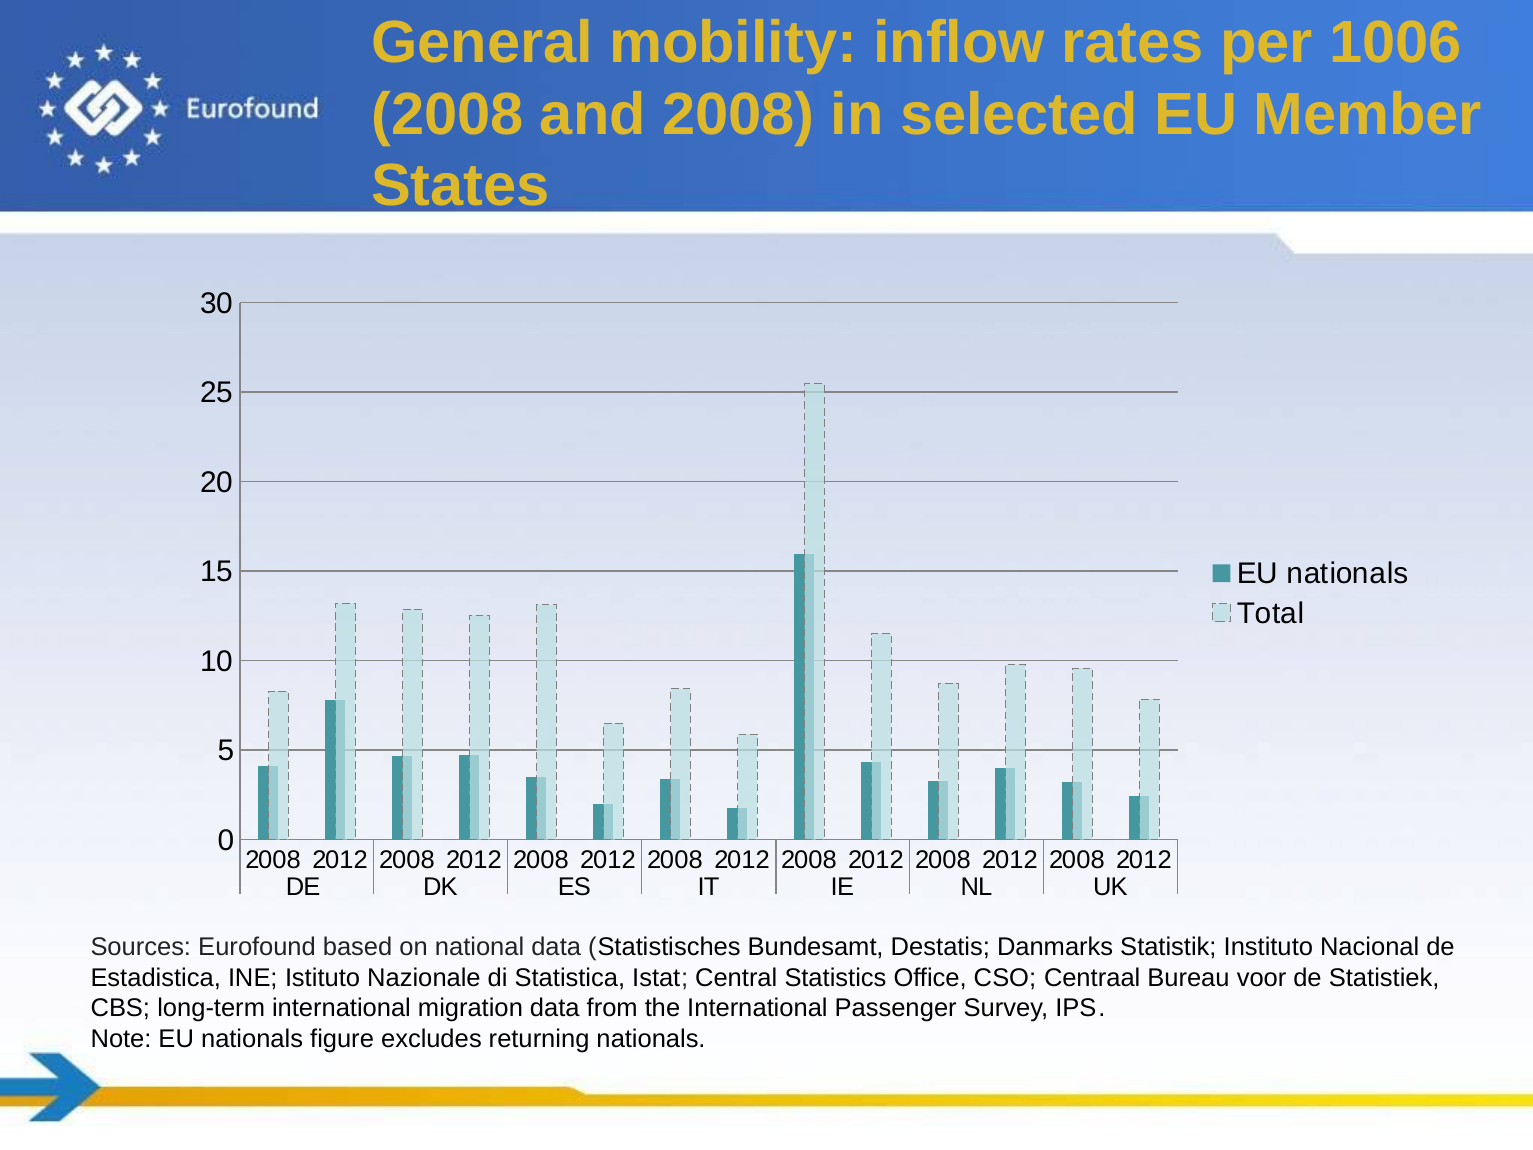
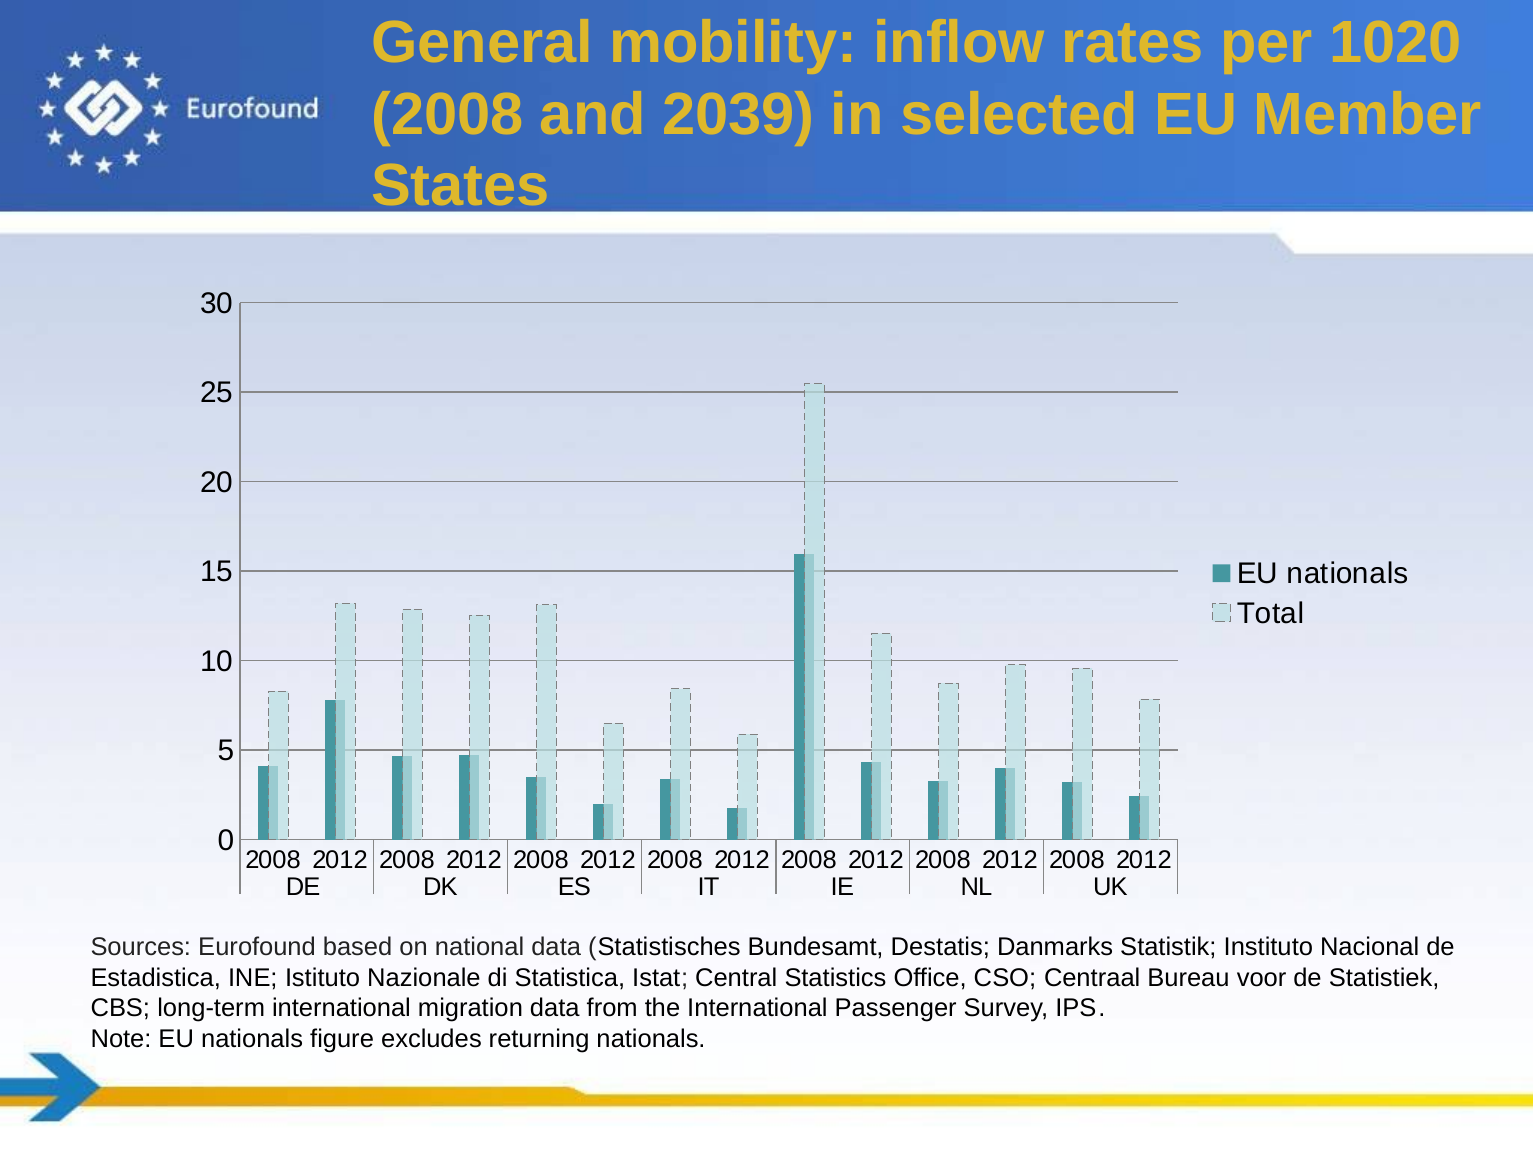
1006: 1006 -> 1020
and 2008: 2008 -> 2039
